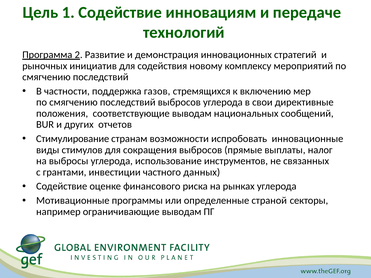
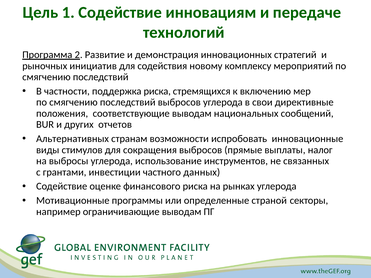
поддержка газов: газов -> риска
Стимулирование: Стимулирование -> Альтернативных
